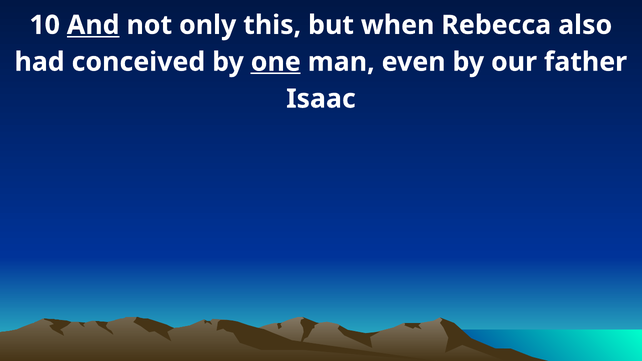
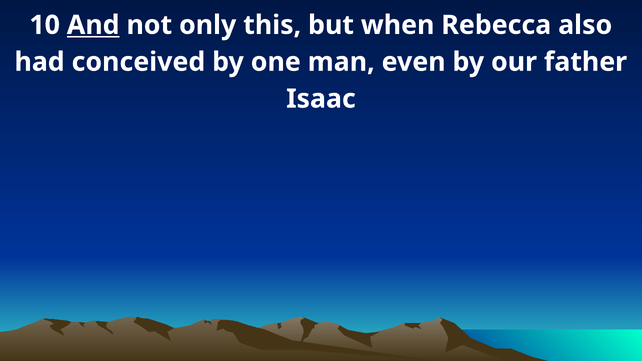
one underline: present -> none
